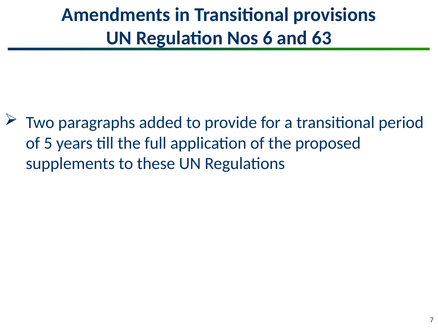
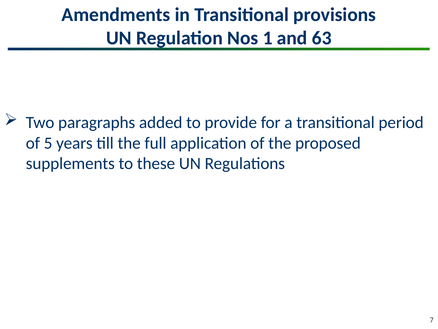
6: 6 -> 1
